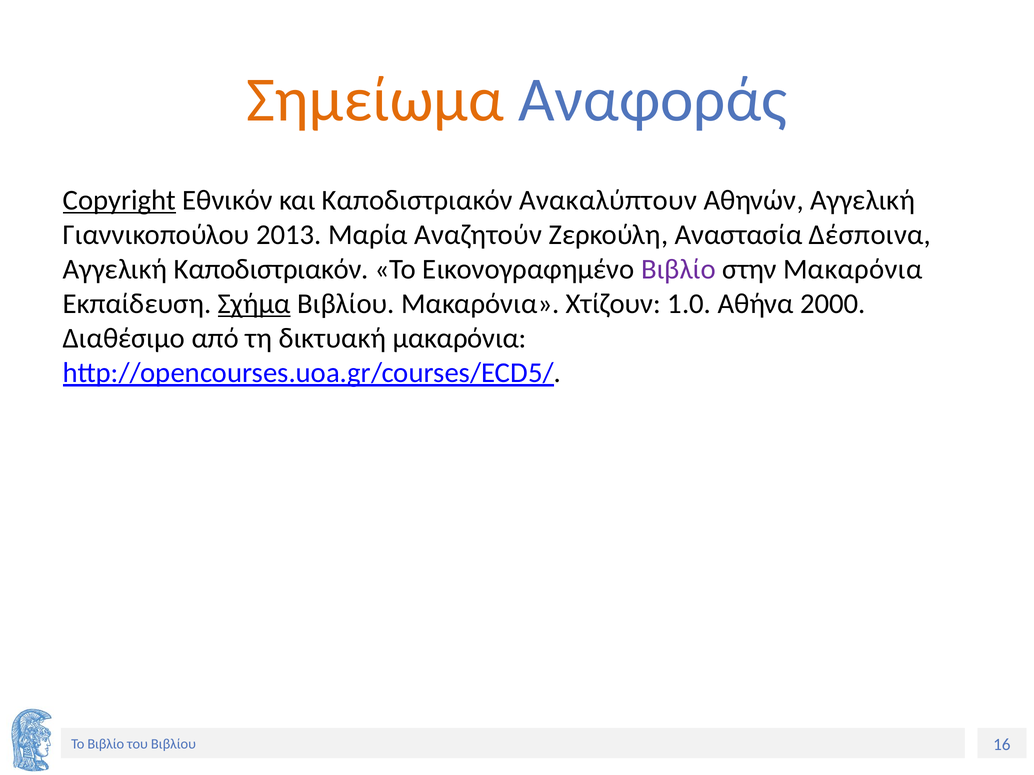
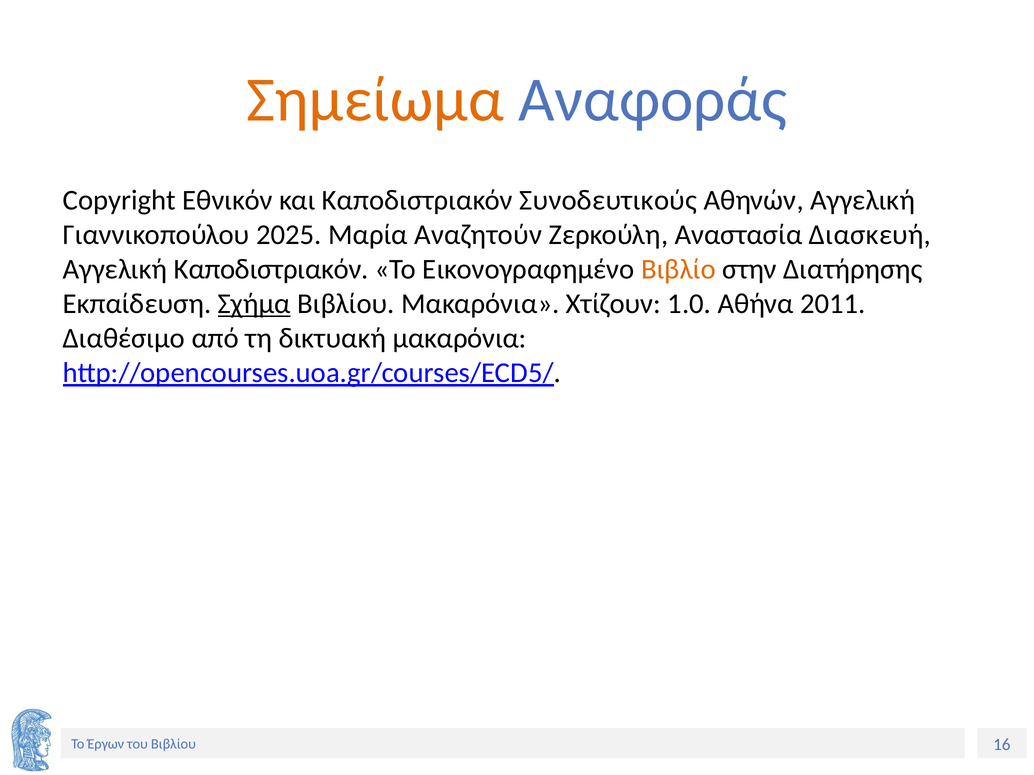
Copyright underline: present -> none
Ανακαλύπτουν: Ανακαλύπτουν -> Συνοδευτικούς
2013: 2013 -> 2025
Δέσποινα: Δέσποινα -> Διασκευή
Βιβλίο at (678, 270) colour: purple -> orange
στην Μακαρόνια: Μακαρόνια -> Διατήρησης
2000: 2000 -> 2011
Το Βιβλίο: Βιβλίο -> Έργων
